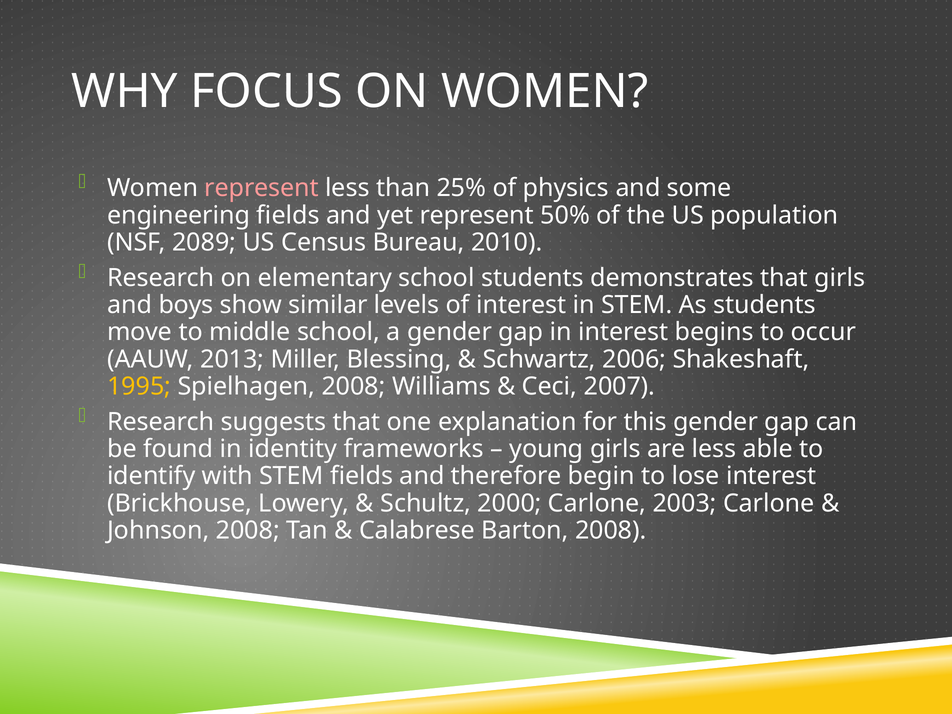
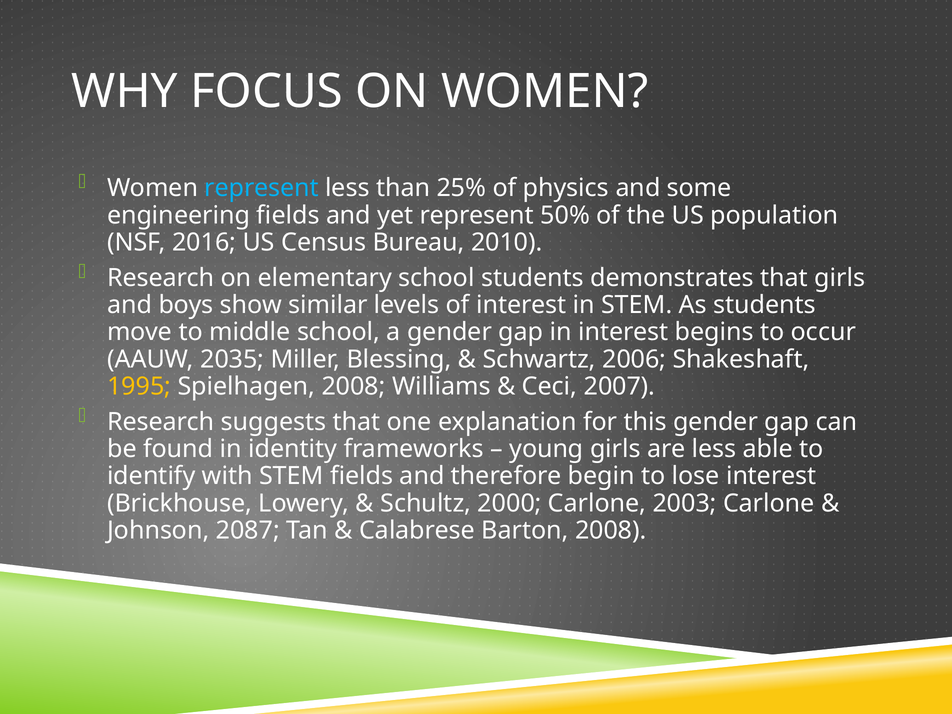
represent at (262, 188) colour: pink -> light blue
2089: 2089 -> 2016
2013: 2013 -> 2035
Johnson 2008: 2008 -> 2087
